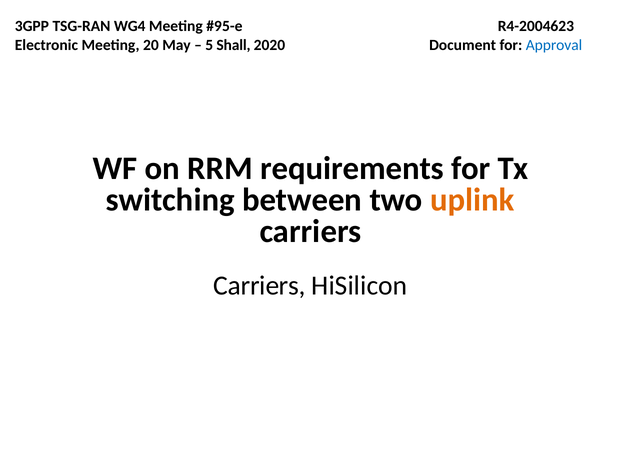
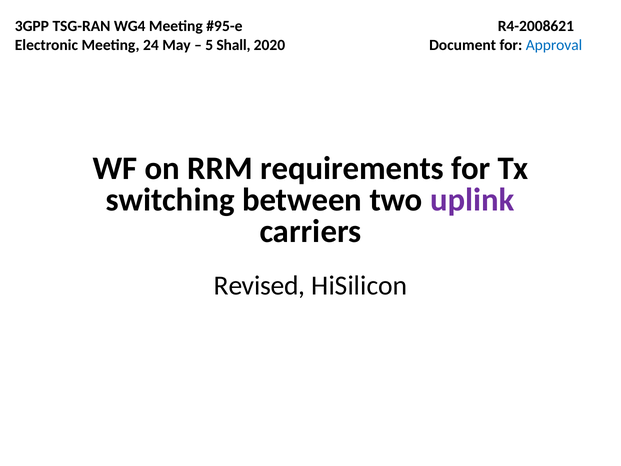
R4-2004623: R4-2004623 -> R4-2008621
20: 20 -> 24
uplink colour: orange -> purple
Carriers at (260, 286): Carriers -> Revised
